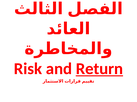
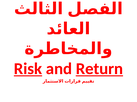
Risk underline: none -> present
